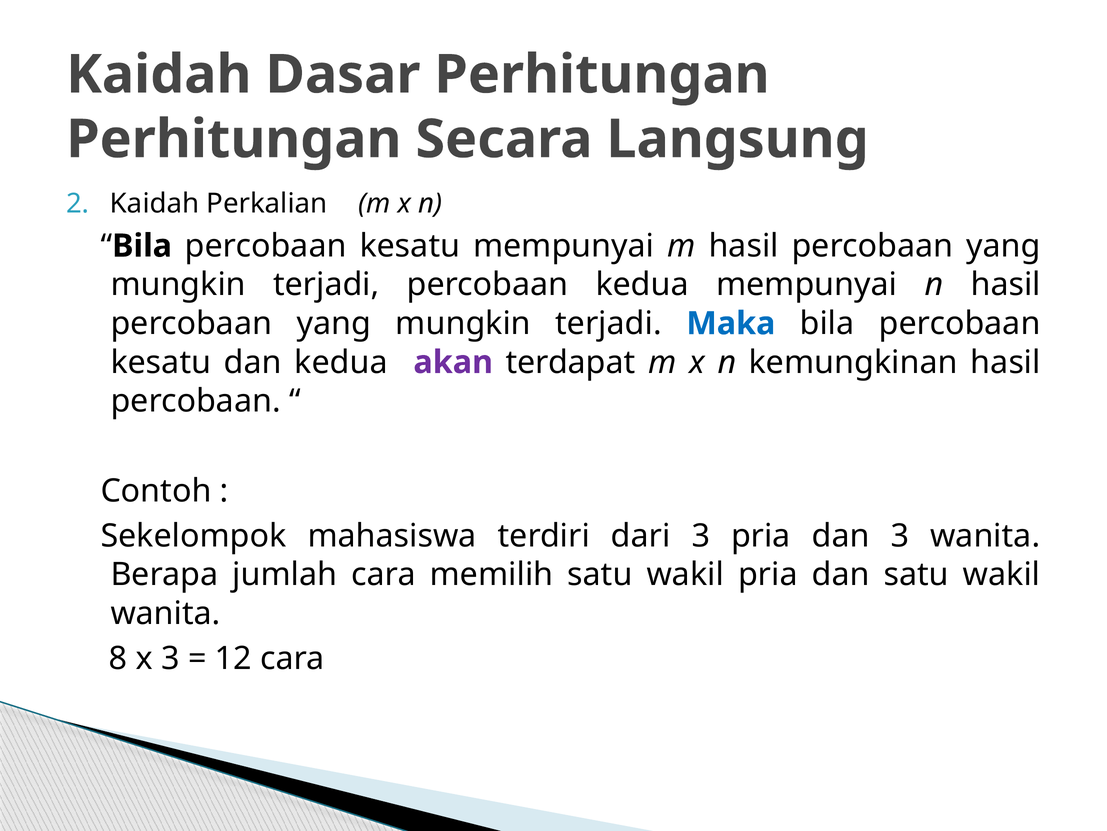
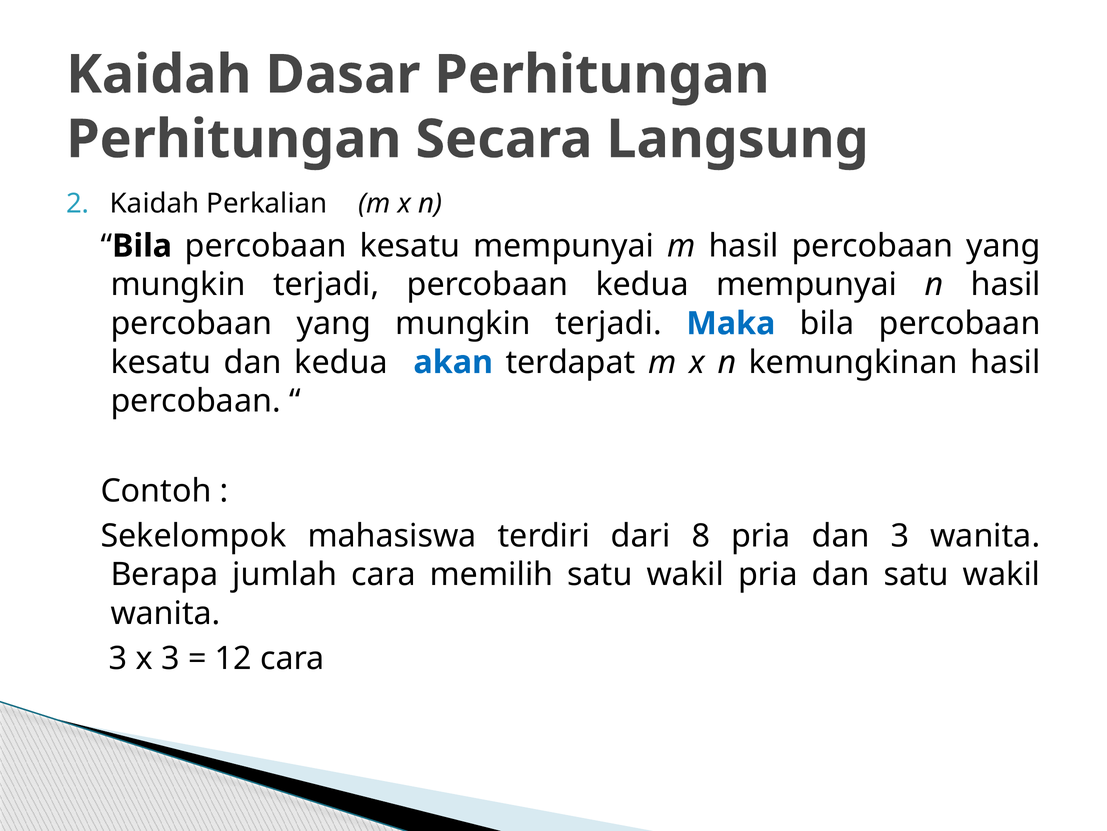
akan colour: purple -> blue
dari 3: 3 -> 8
8 at (118, 658): 8 -> 3
